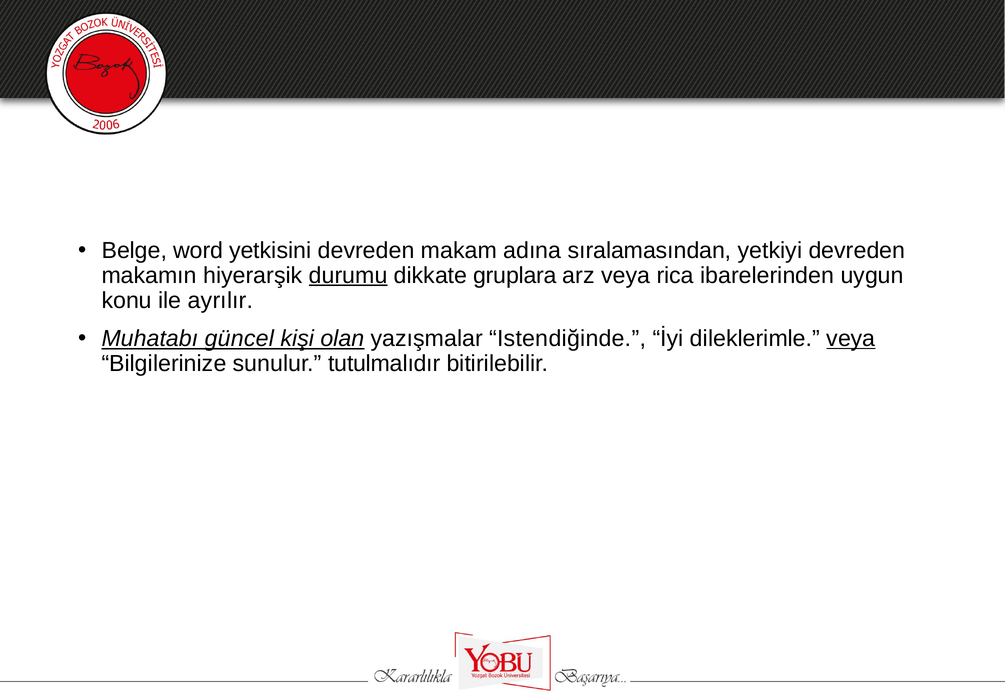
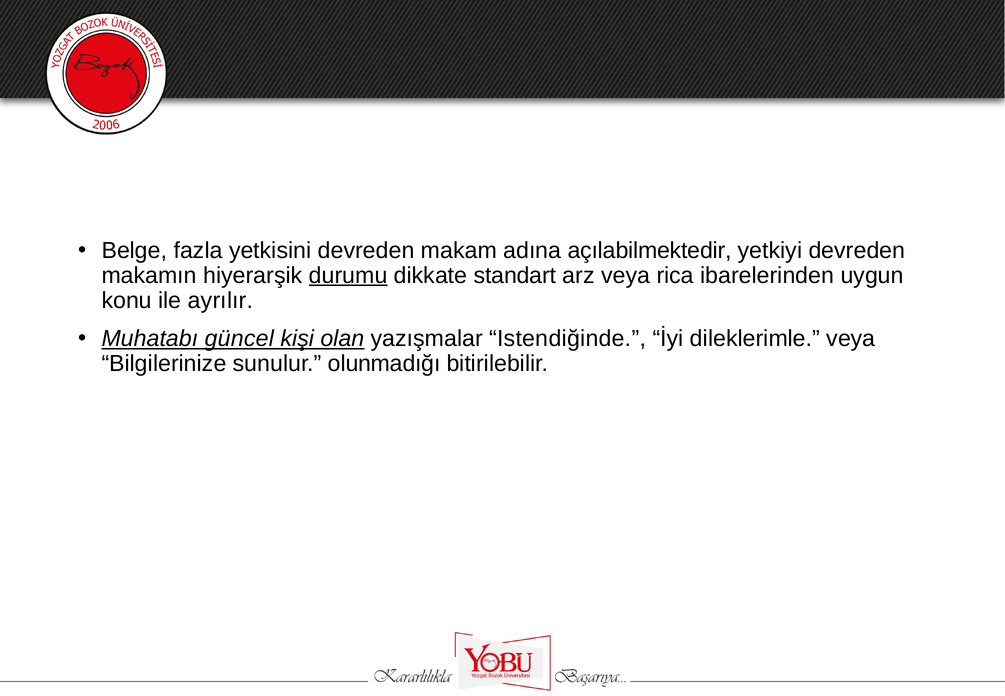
word: word -> fazla
sıralamasından: sıralamasından -> açılabilmektedir
gruplara: gruplara -> standart
veya at (851, 338) underline: present -> none
tutulmalıdır: tutulmalıdır -> olunmadığı
